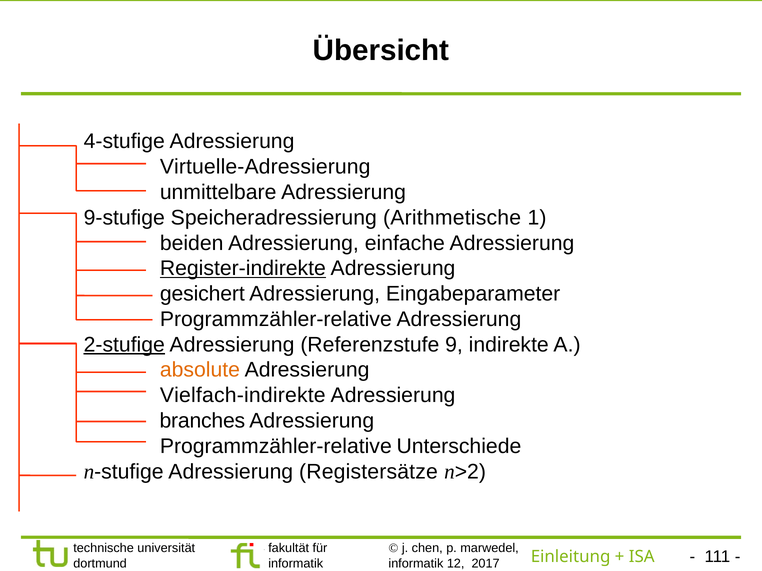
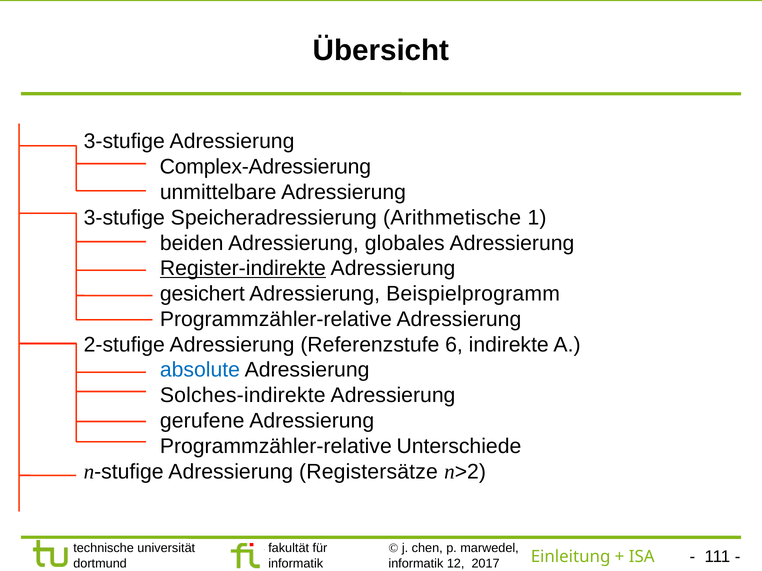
4-stufige at (124, 142): 4-stufige -> 3-stufige
Virtuelle-Adressierung: Virtuelle-Adressierung -> Complex-Adressierung
9-stufige at (124, 218): 9-stufige -> 3-stufige
einfache: einfache -> globales
Eingabeparameter: Eingabeparameter -> Beispielprogramm
2-stufige underline: present -> none
9: 9 -> 6
absolute colour: orange -> blue
Vielfach-indirekte: Vielfach-indirekte -> Solches-indirekte
branches: branches -> gerufene
